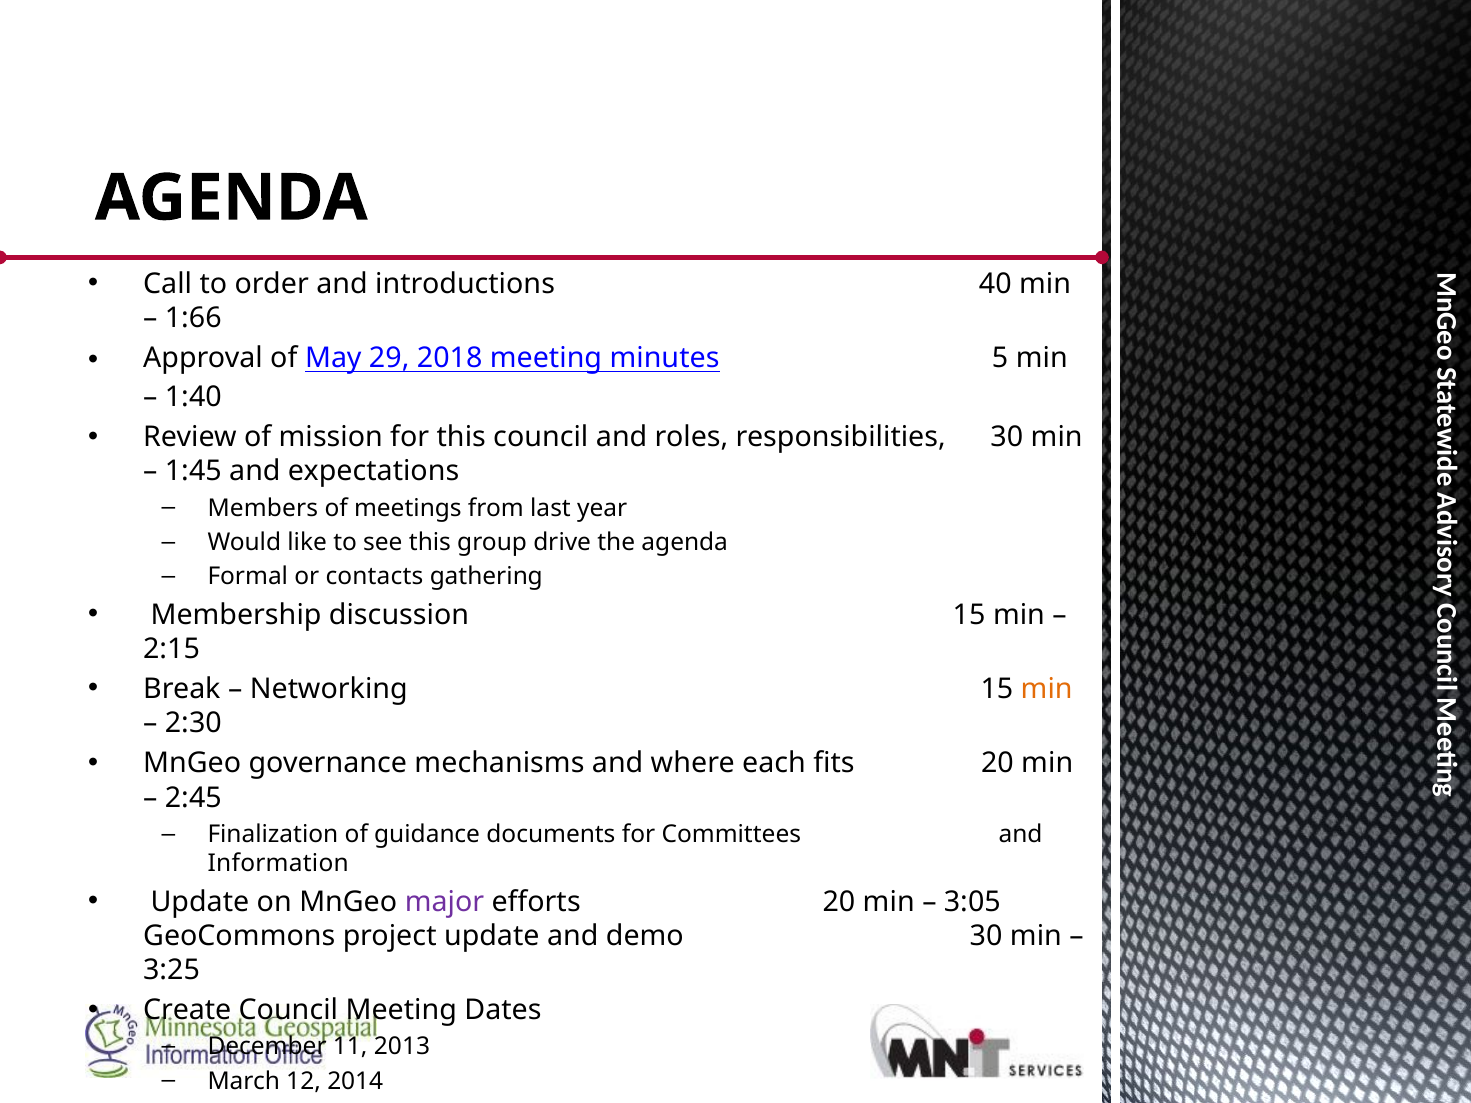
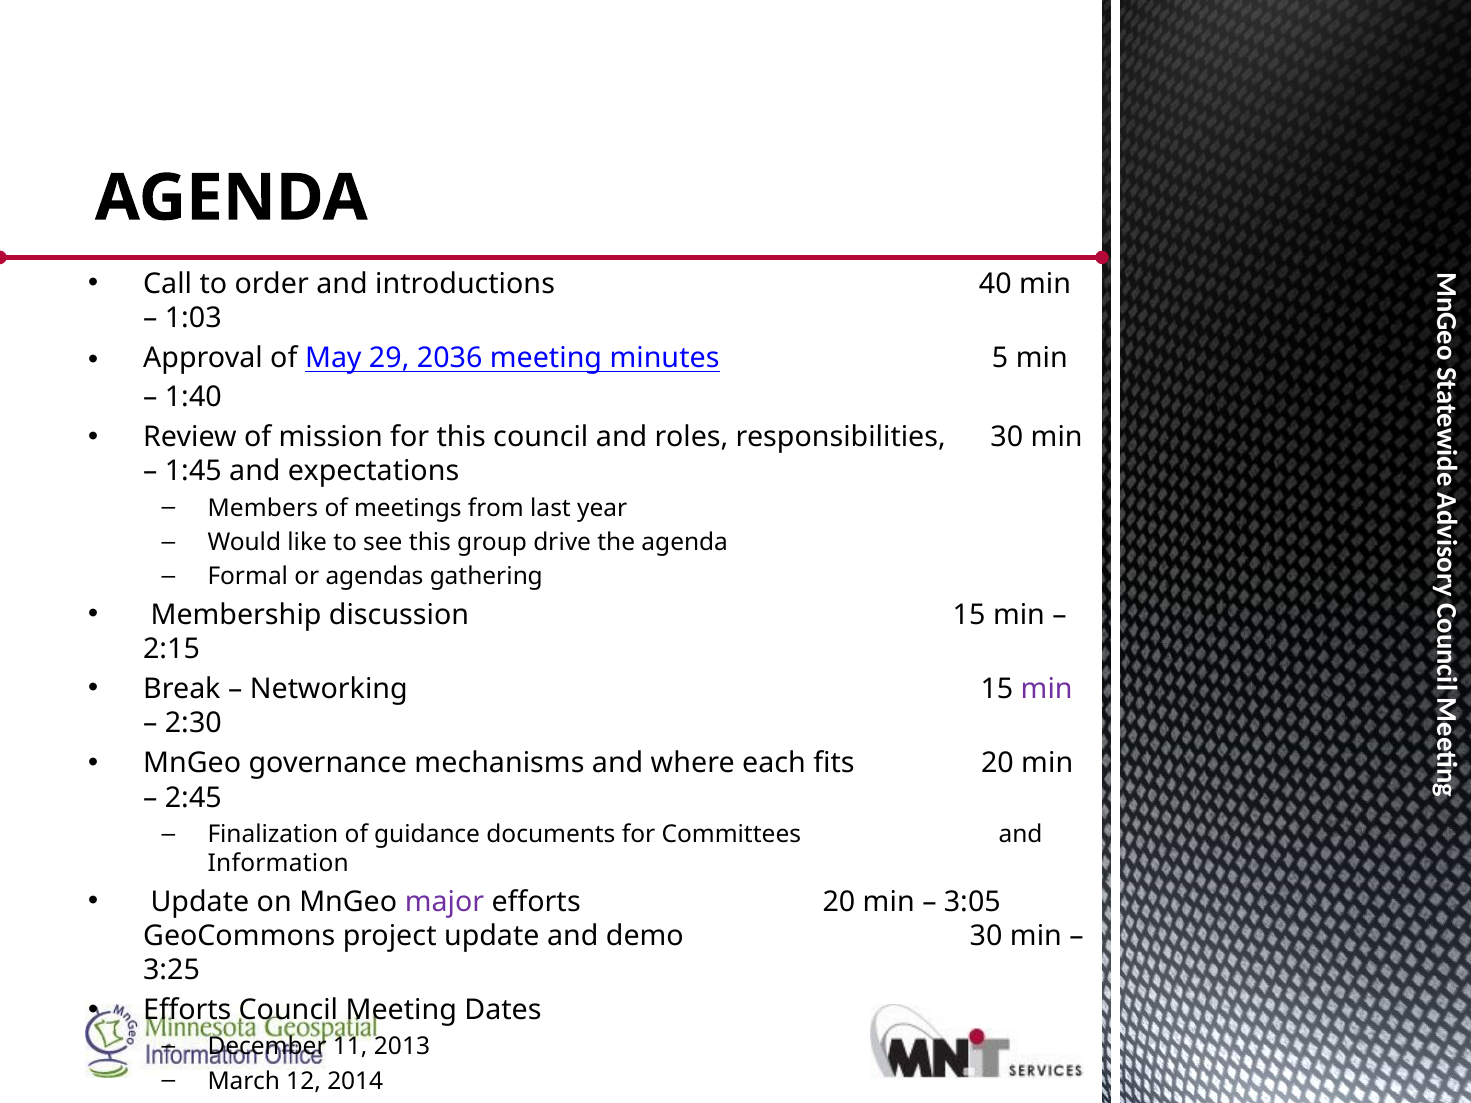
1:66: 1:66 -> 1:03
2018: 2018 -> 2036
contacts: contacts -> agendas
min at (1047, 689) colour: orange -> purple
Create at (187, 1011): Create -> Efforts
